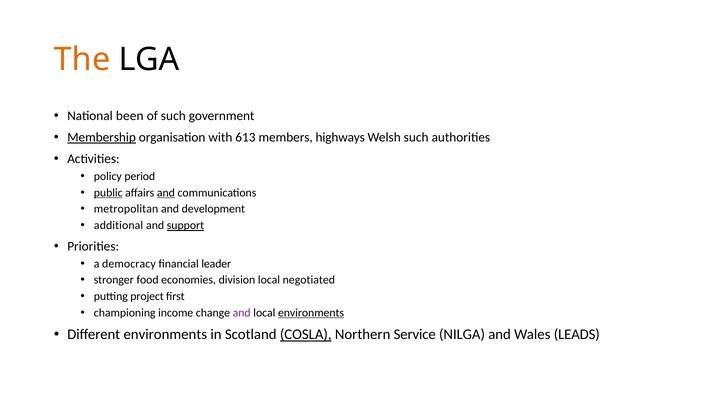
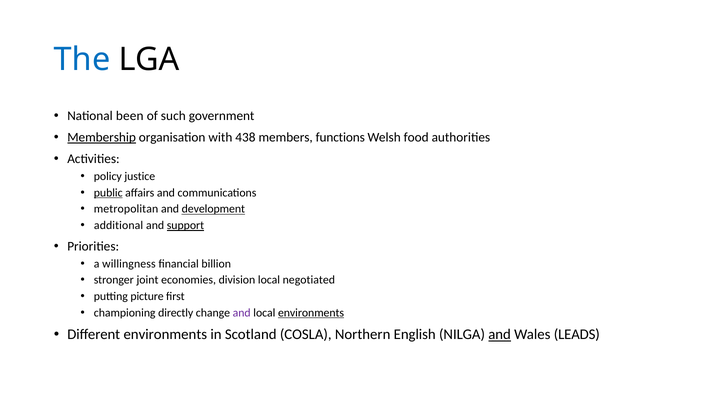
The colour: orange -> blue
613: 613 -> 438
highways: highways -> functions
Welsh such: such -> food
period: period -> justice
and at (166, 193) underline: present -> none
development underline: none -> present
democracy: democracy -> willingness
leader: leader -> billion
food: food -> joint
project: project -> picture
income: income -> directly
COSLA underline: present -> none
Service: Service -> English
and at (500, 335) underline: none -> present
